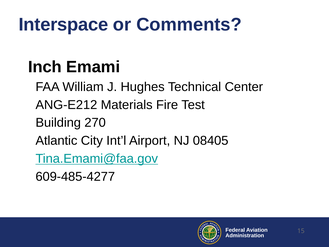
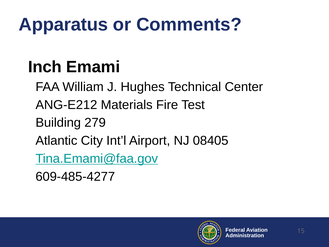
Interspace: Interspace -> Apparatus
270: 270 -> 279
